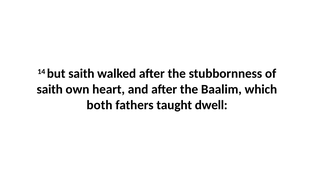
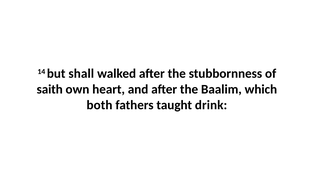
but saith: saith -> shall
dwell: dwell -> drink
